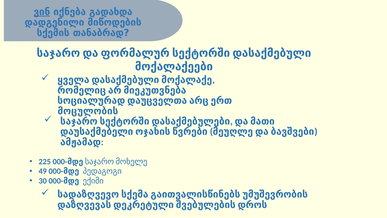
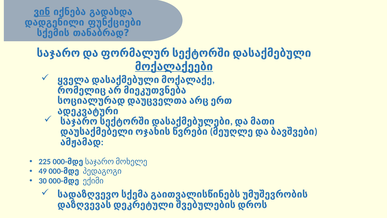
მიწოდების: მიწოდების -> ფუნქციები
მოქალაქეები underline: none -> present
მოცულობის: მოცულობის -> ადეკვატური
